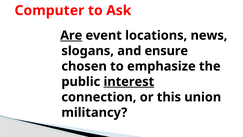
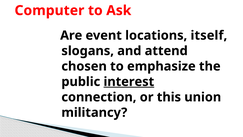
Are underline: present -> none
news: news -> itself
ensure: ensure -> attend
